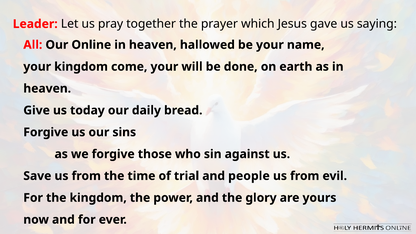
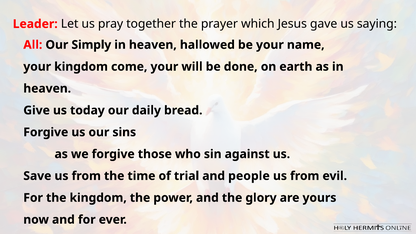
Online: Online -> Simply
